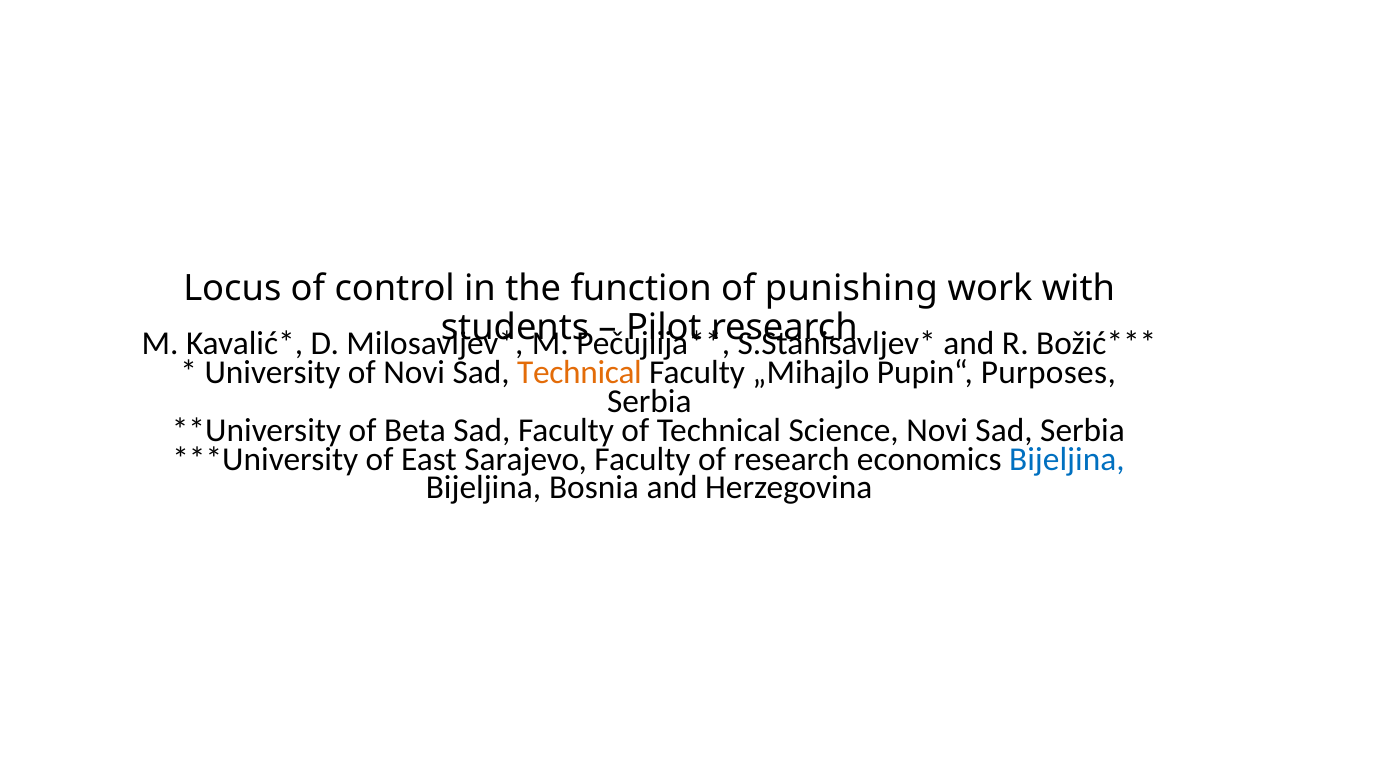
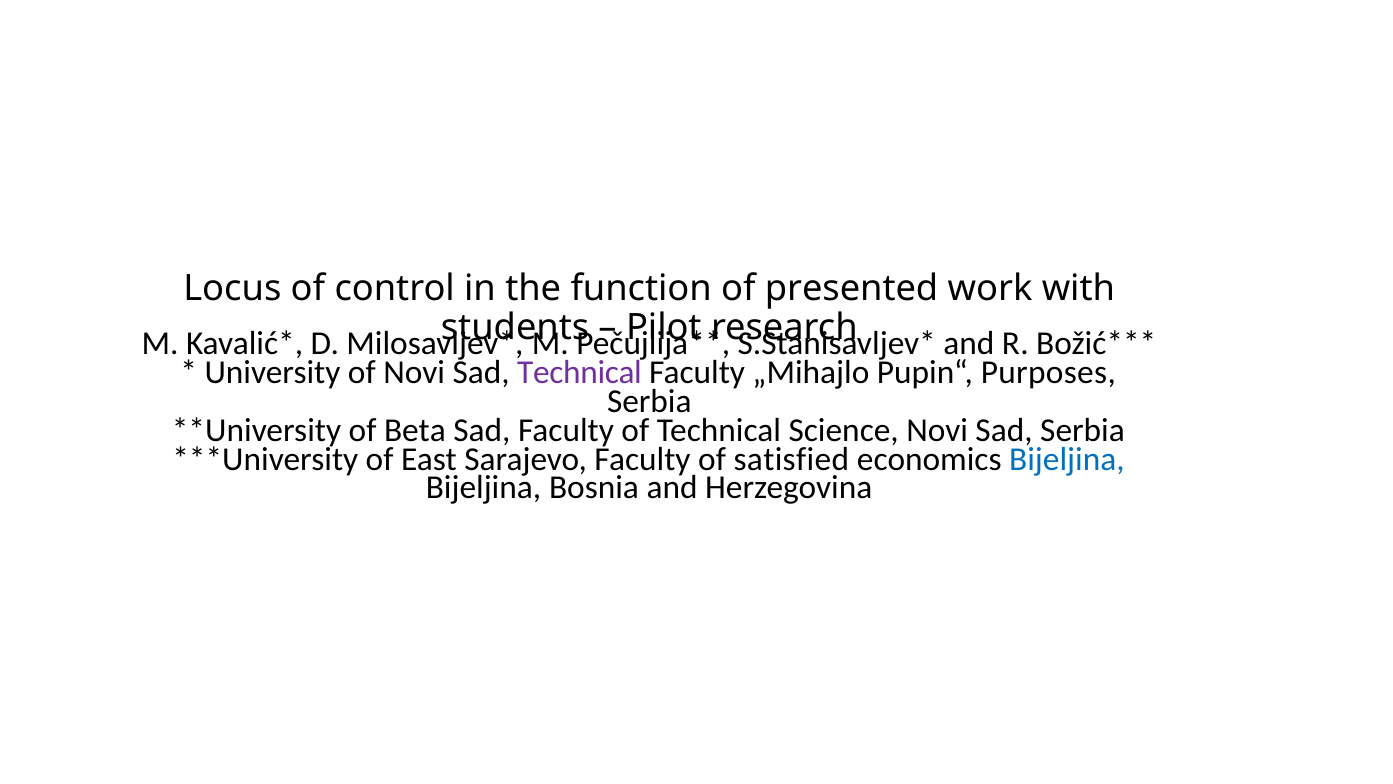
punishing: punishing -> presented
Technical at (580, 372) colour: orange -> purple
of research: research -> satisfied
